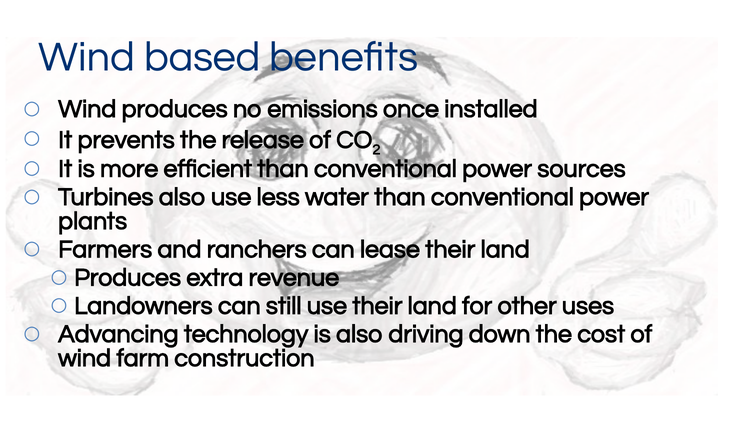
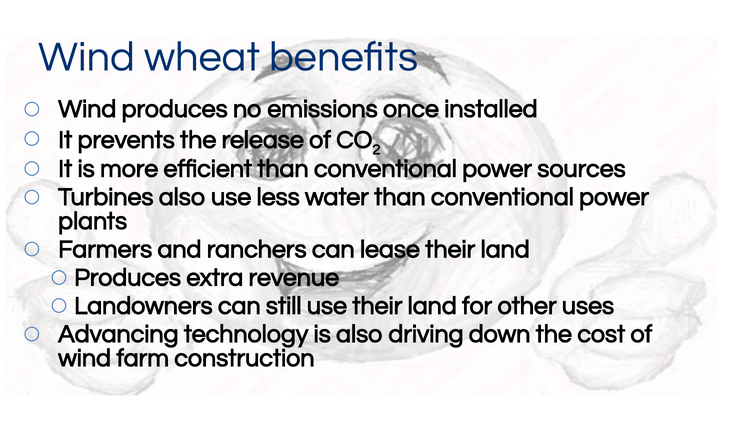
based: based -> wheat
